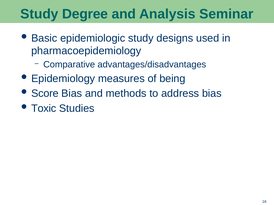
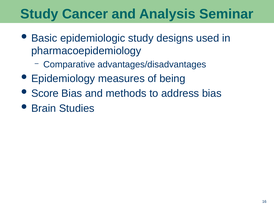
Degree: Degree -> Cancer
Toxic: Toxic -> Brain
